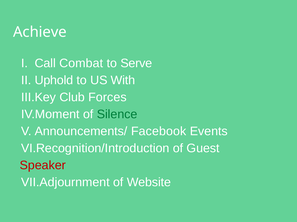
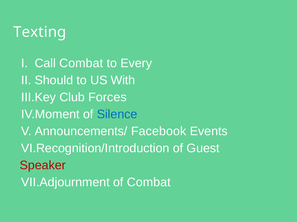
Achieve: Achieve -> Texting
Serve: Serve -> Every
Uphold: Uphold -> Should
Silence colour: green -> blue
of Website: Website -> Combat
